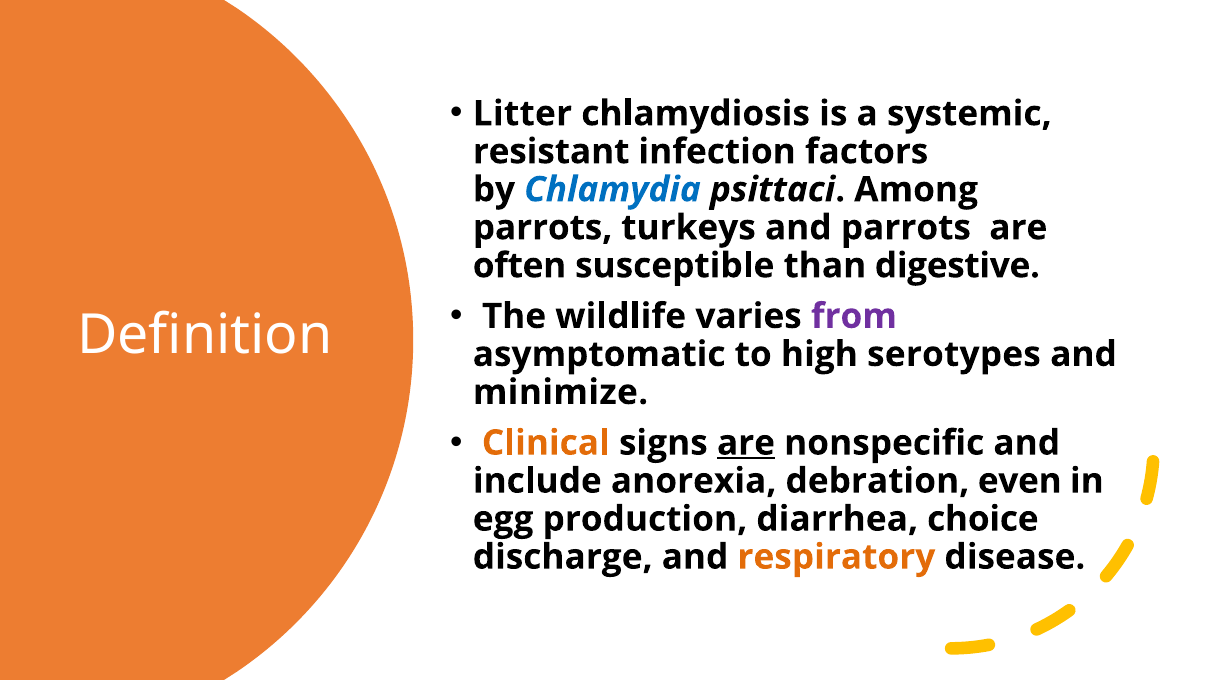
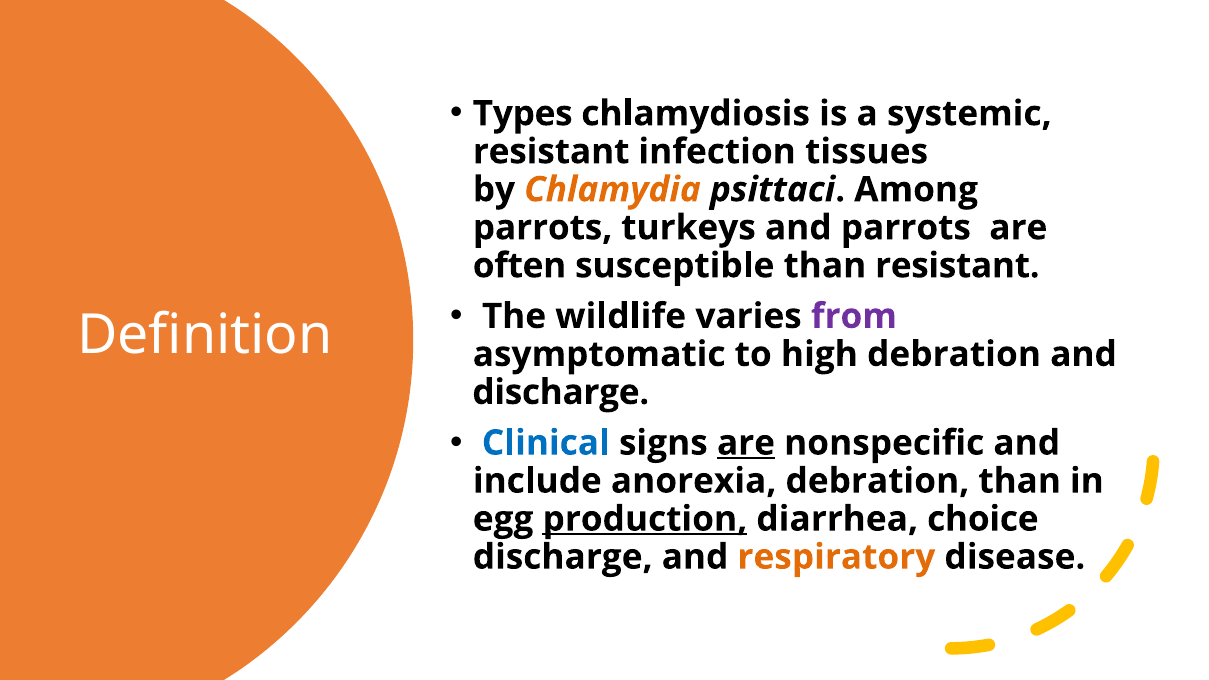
Litter: Litter -> Types
factors: factors -> tissues
Chlamydia colour: blue -> orange
than digestive: digestive -> resistant
high serotypes: serotypes -> debration
minimize at (560, 392): minimize -> discharge
Clinical colour: orange -> blue
debration even: even -> than
production underline: none -> present
